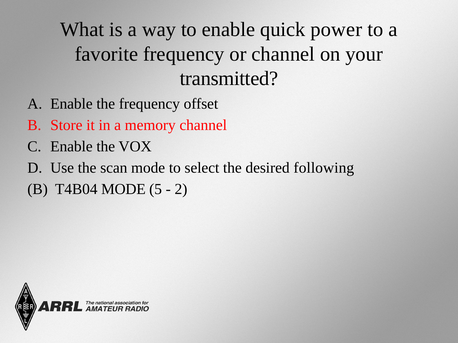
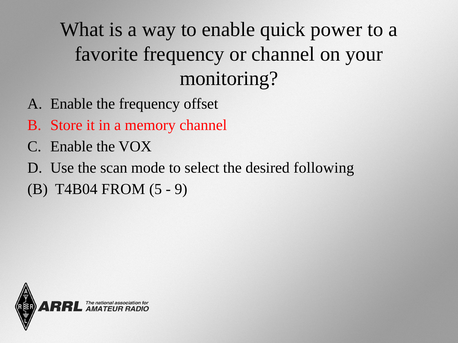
transmitted: transmitted -> monitoring
T4B04 MODE: MODE -> FROM
2: 2 -> 9
